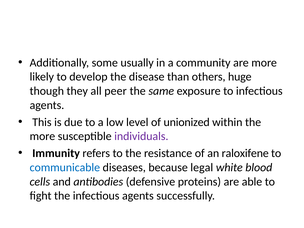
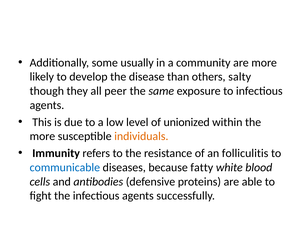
huge: huge -> salty
individuals colour: purple -> orange
raloxifene: raloxifene -> folliculitis
legal: legal -> fatty
